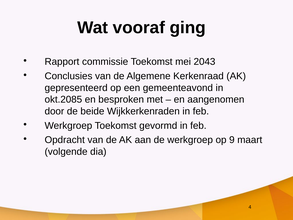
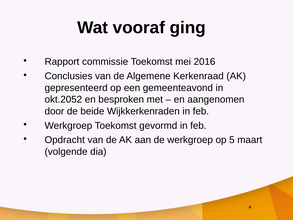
2043: 2043 -> 2016
okt.2085: okt.2085 -> okt.2052
9: 9 -> 5
